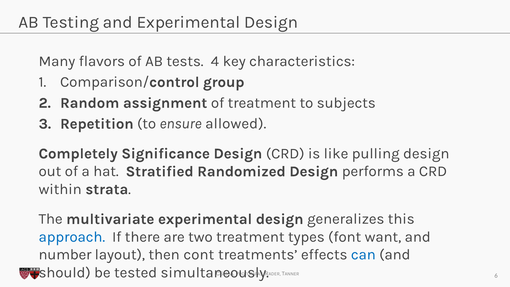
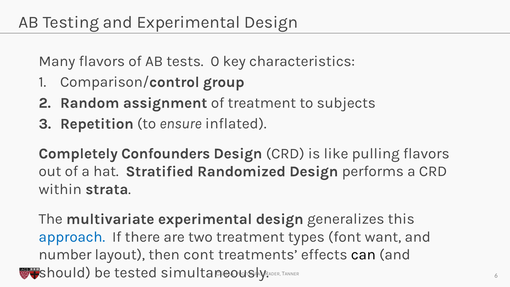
4: 4 -> 0
allowed: allowed -> inflated
Significance: Significance -> Confounders
pulling design: design -> flavors
can colour: blue -> black
